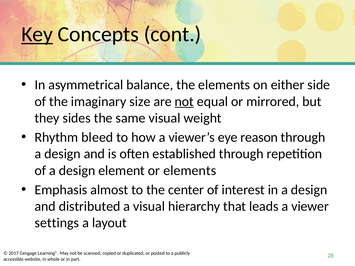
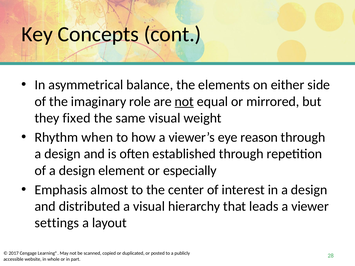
Key underline: present -> none
size: size -> role
sides: sides -> fixed
bleed: bleed -> when
or elements: elements -> especially
